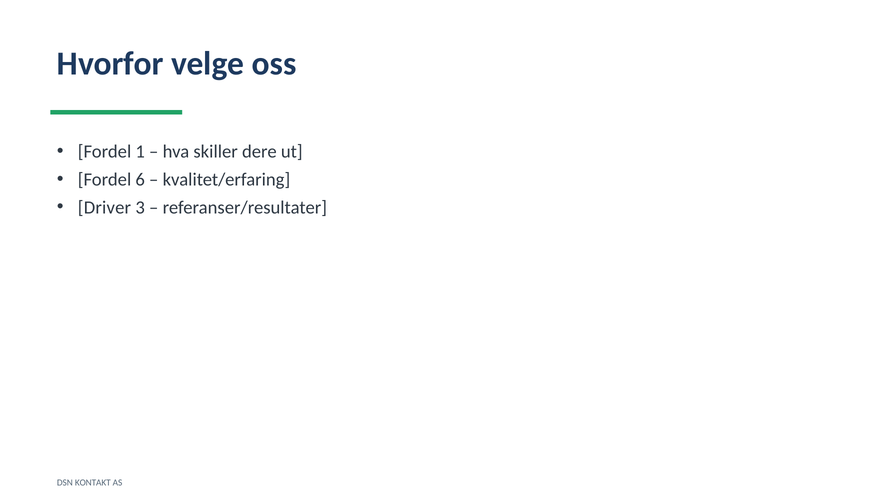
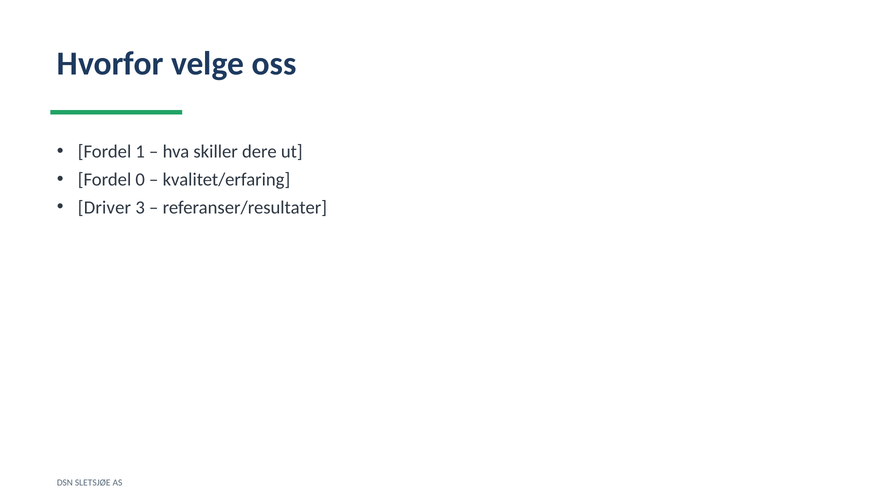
6: 6 -> 0
KONTAKT: KONTAKT -> SLETSJØE
